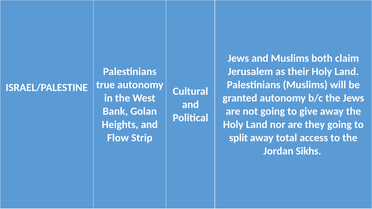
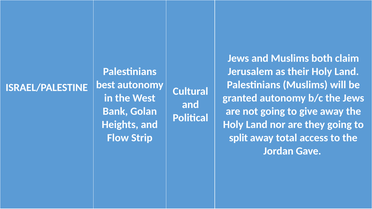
true: true -> best
Sikhs: Sikhs -> Gave
